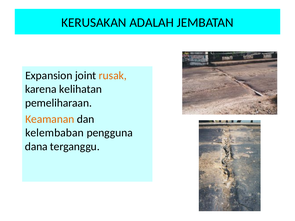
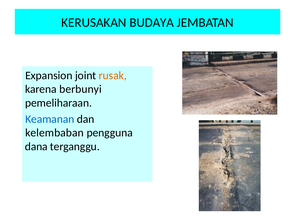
ADALAH: ADALAH -> BUDAYA
kelihatan: kelihatan -> berbunyi
Keamanan colour: orange -> blue
